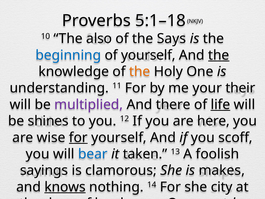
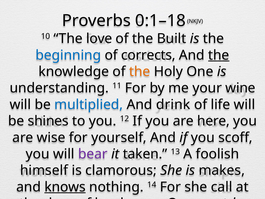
5:1–18: 5:1–18 -> 0:1–18
also: also -> love
Says: Says -> Built
of yourself: yourself -> corrects
their: their -> wine
multiplied colour: purple -> blue
there: there -> drink
life underline: present -> none
for at (78, 137) underline: present -> none
bear colour: blue -> purple
sayings: sayings -> himself
she city: city -> call
